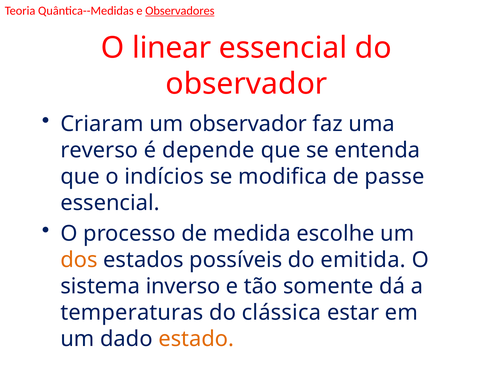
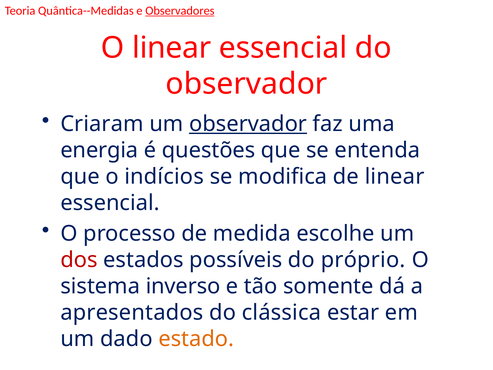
observador at (248, 124) underline: none -> present
reverso: reverso -> energia
depende: depende -> questões
de passe: passe -> linear
dos colour: orange -> red
emitida: emitida -> próprio
temperaturas: temperaturas -> apresentados
